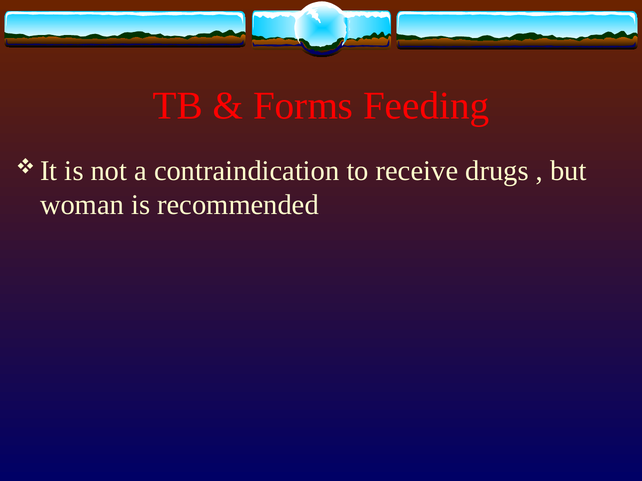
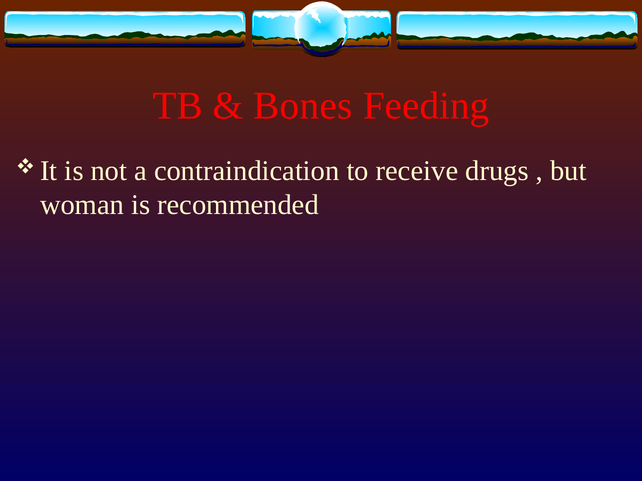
Forms: Forms -> Bones
